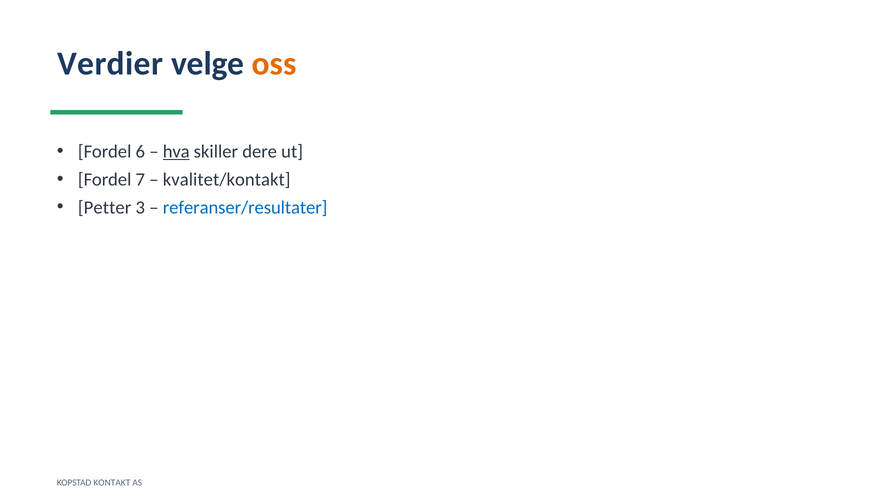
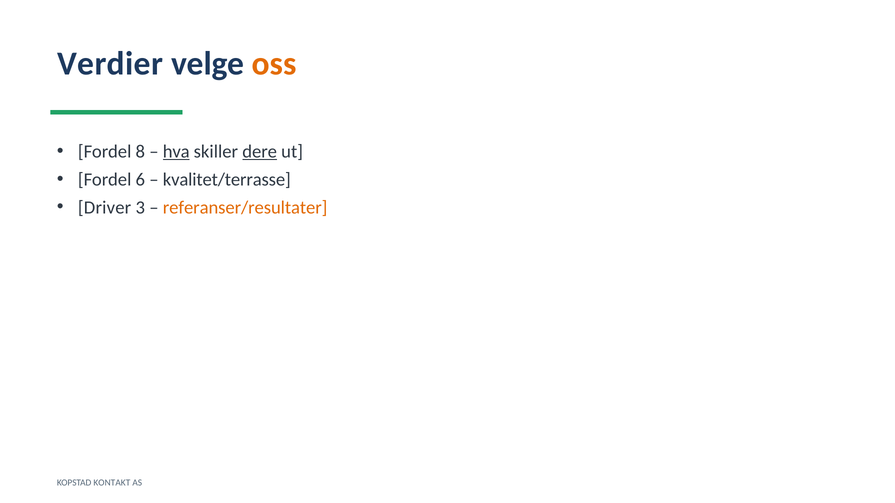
6: 6 -> 8
dere underline: none -> present
7: 7 -> 6
kvalitet/kontakt: kvalitet/kontakt -> kvalitet/terrasse
Petter: Petter -> Driver
referanser/resultater colour: blue -> orange
